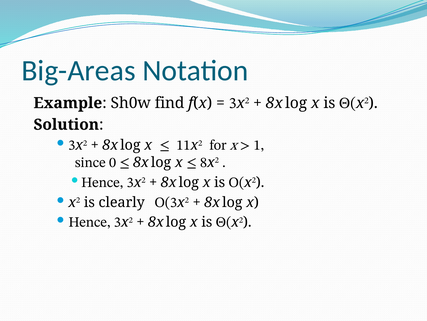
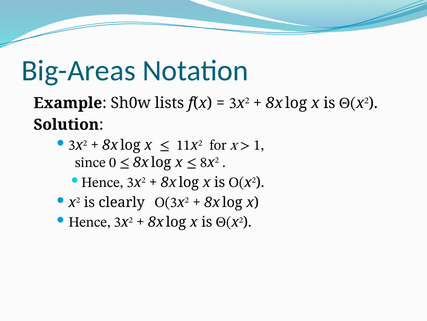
find: find -> lists
